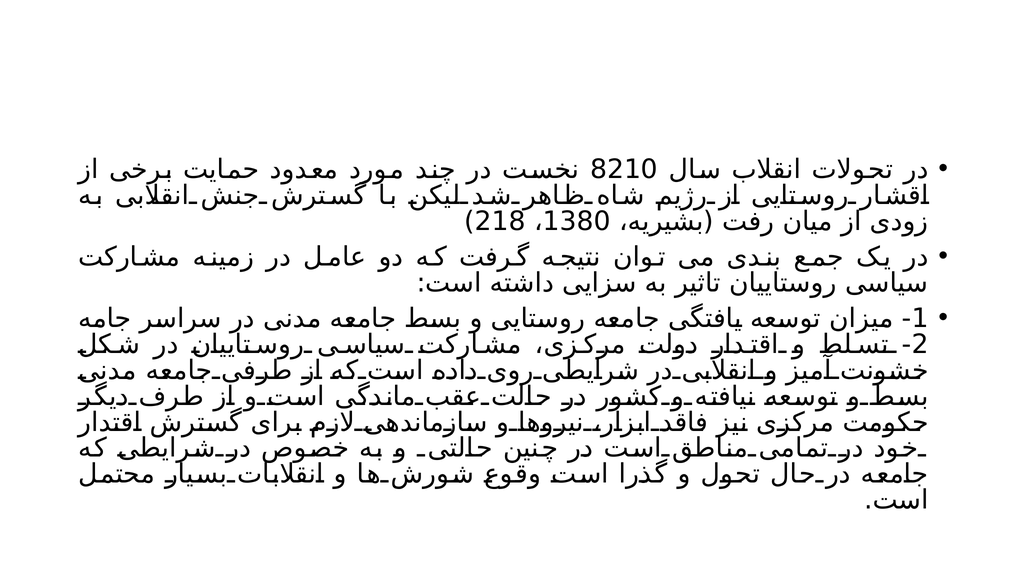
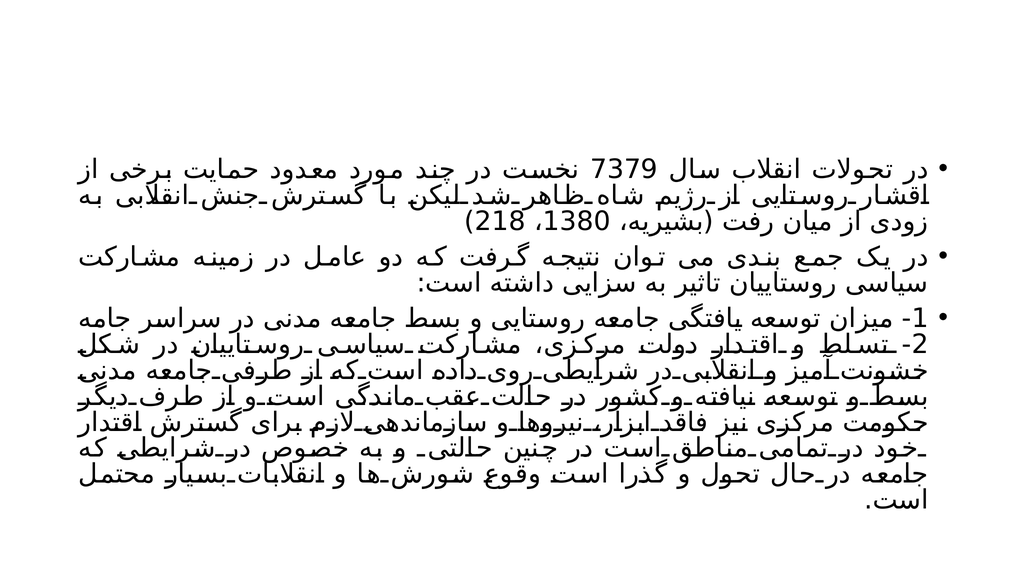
8210: 8210 -> 7379
